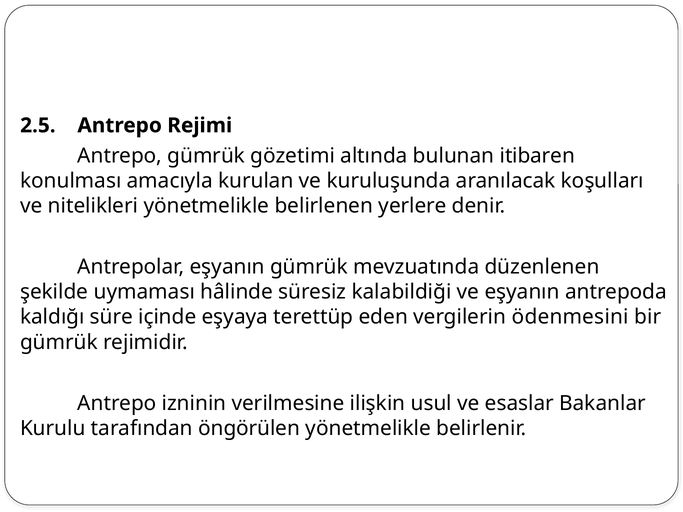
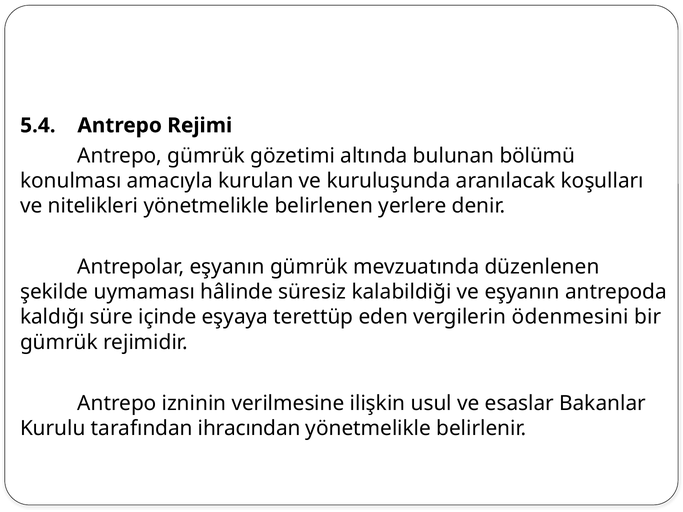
2.5: 2.5 -> 5.4
itibaren: itibaren -> bölümü
öngörülen: öngörülen -> ihracından
